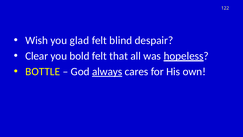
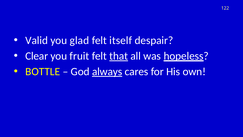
Wish: Wish -> Valid
blind: blind -> itself
bold: bold -> fruit
that underline: none -> present
